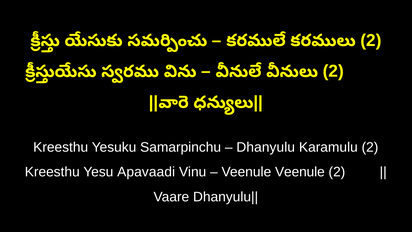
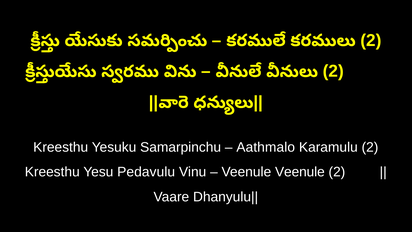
Dhanyulu: Dhanyulu -> Aathmalo
Apavaadi: Apavaadi -> Pedavulu
